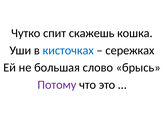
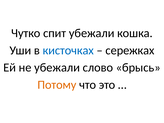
спит скажешь: скажешь -> убежали
не большая: большая -> убежали
Потому colour: purple -> orange
